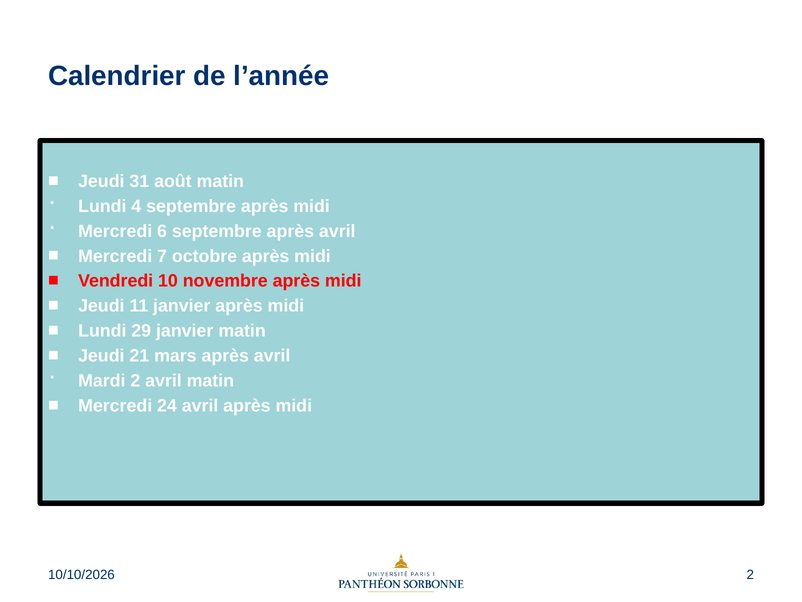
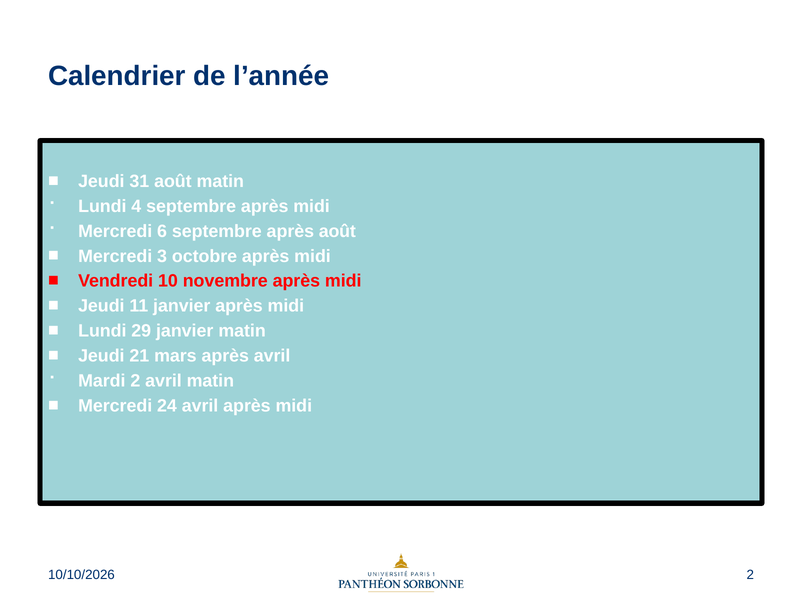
septembre après avril: avril -> août
7: 7 -> 3
